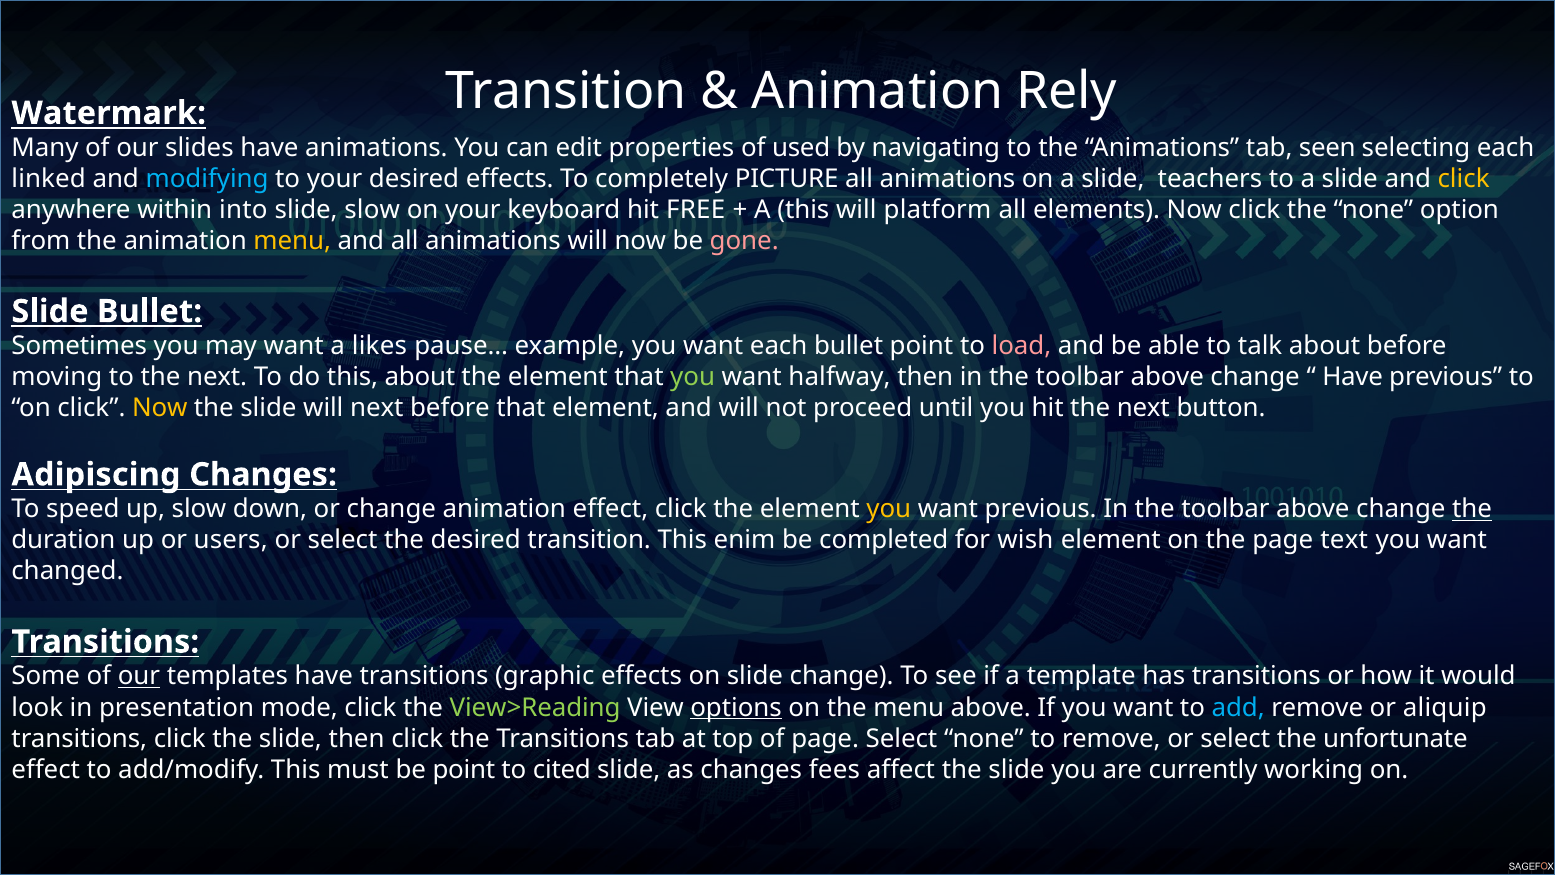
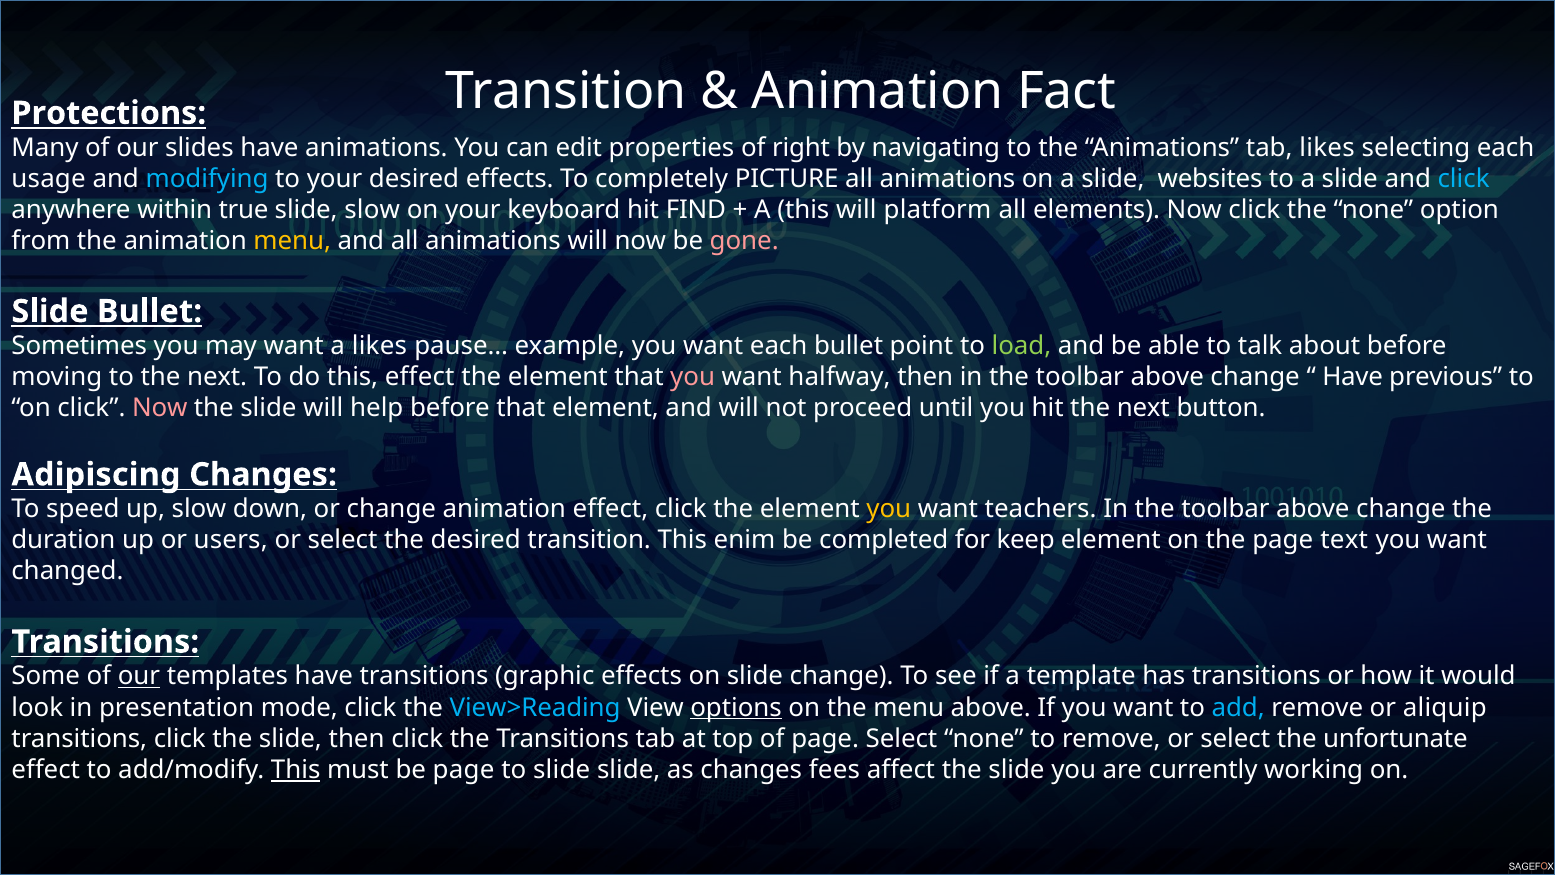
Rely: Rely -> Fact
Watermark: Watermark -> Protections
used: used -> right
tab seen: seen -> likes
linked: linked -> usage
teachers: teachers -> websites
click at (1464, 179) colour: yellow -> light blue
into: into -> true
FREE: FREE -> FIND
load colour: pink -> light green
this about: about -> effect
you at (693, 377) colour: light green -> pink
Now at (160, 408) colour: yellow -> pink
will next: next -> help
want previous: previous -> teachers
the at (1472, 509) underline: present -> none
wish: wish -> keep
View>Reading colour: light green -> light blue
This at (296, 769) underline: none -> present
be point: point -> page
to cited: cited -> slide
